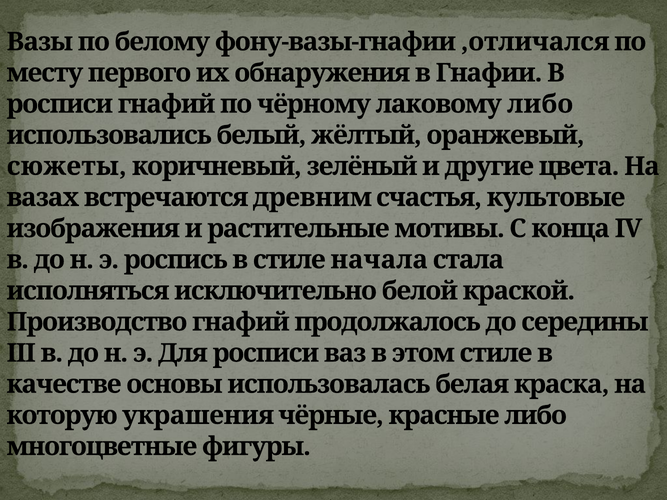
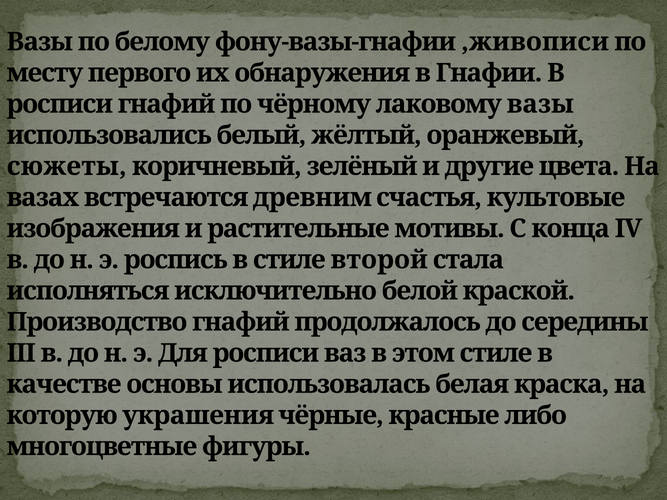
,отличался: ,отличался -> ,живописи
лаковому либо: либо -> вазы
начала: начала -> второй
